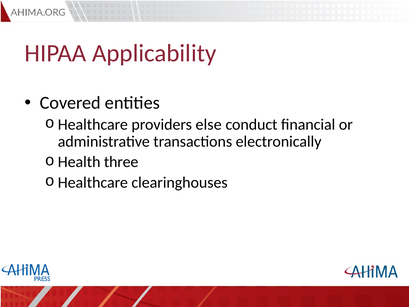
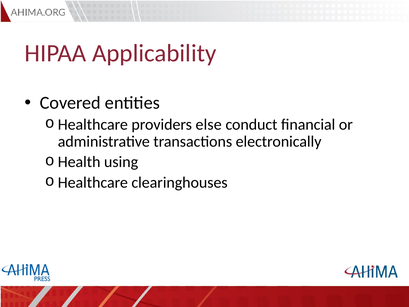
three: three -> using
